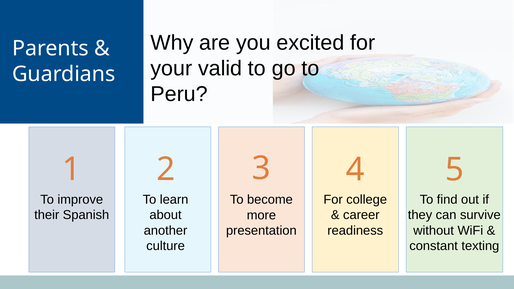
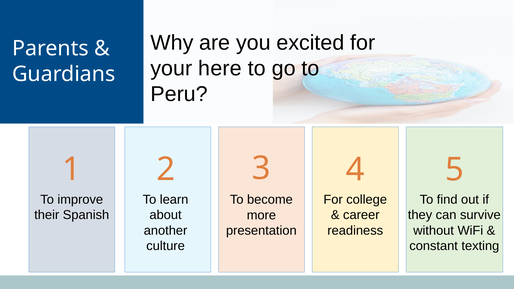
valid: valid -> here
